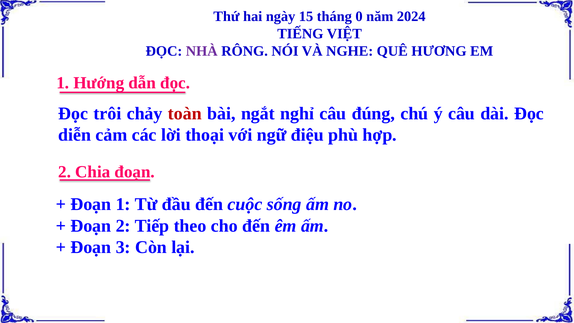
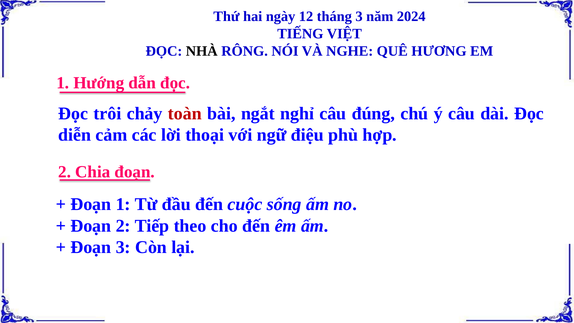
15: 15 -> 12
tháng 0: 0 -> 3
NHÀ colour: purple -> black
